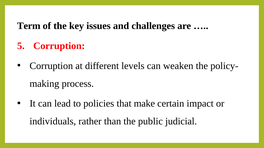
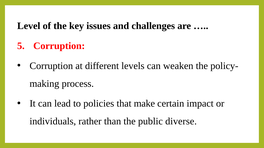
Term: Term -> Level
judicial: judicial -> diverse
